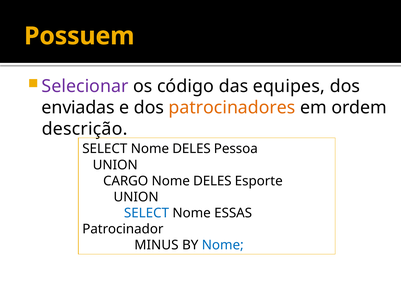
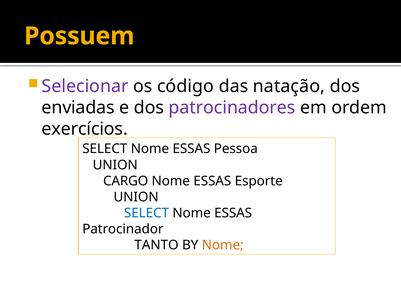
equipes: equipes -> natação
patrocinadores colour: orange -> purple
descrição: descrição -> exercícios
DELES at (192, 149): DELES -> ESSAS
DELES at (212, 181): DELES -> ESSAS
MINUS: MINUS -> TANTO
Nome at (223, 245) colour: blue -> orange
